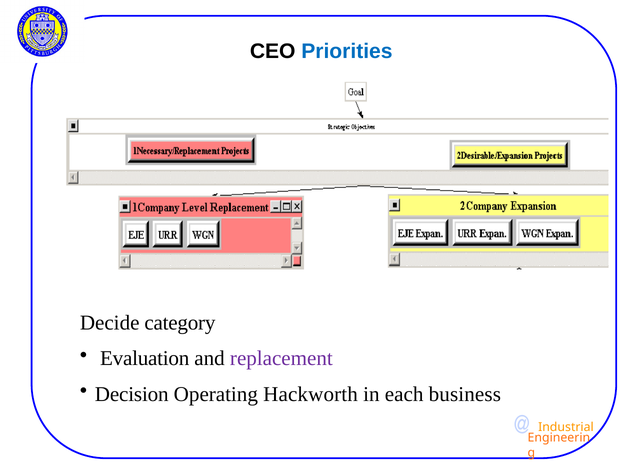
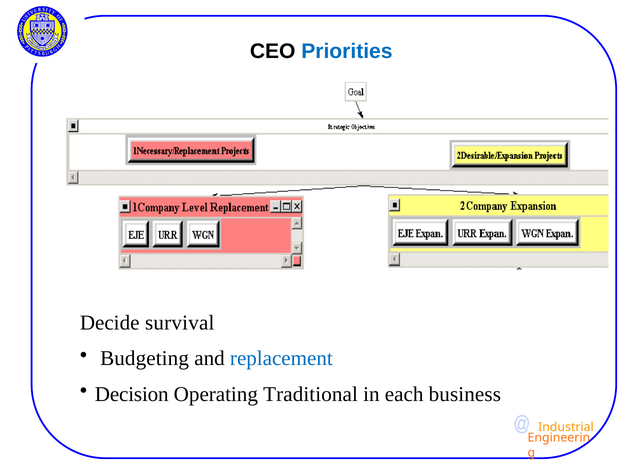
category: category -> survival
Evaluation: Evaluation -> Budgeting
replacement colour: purple -> blue
Hackworth: Hackworth -> Traditional
